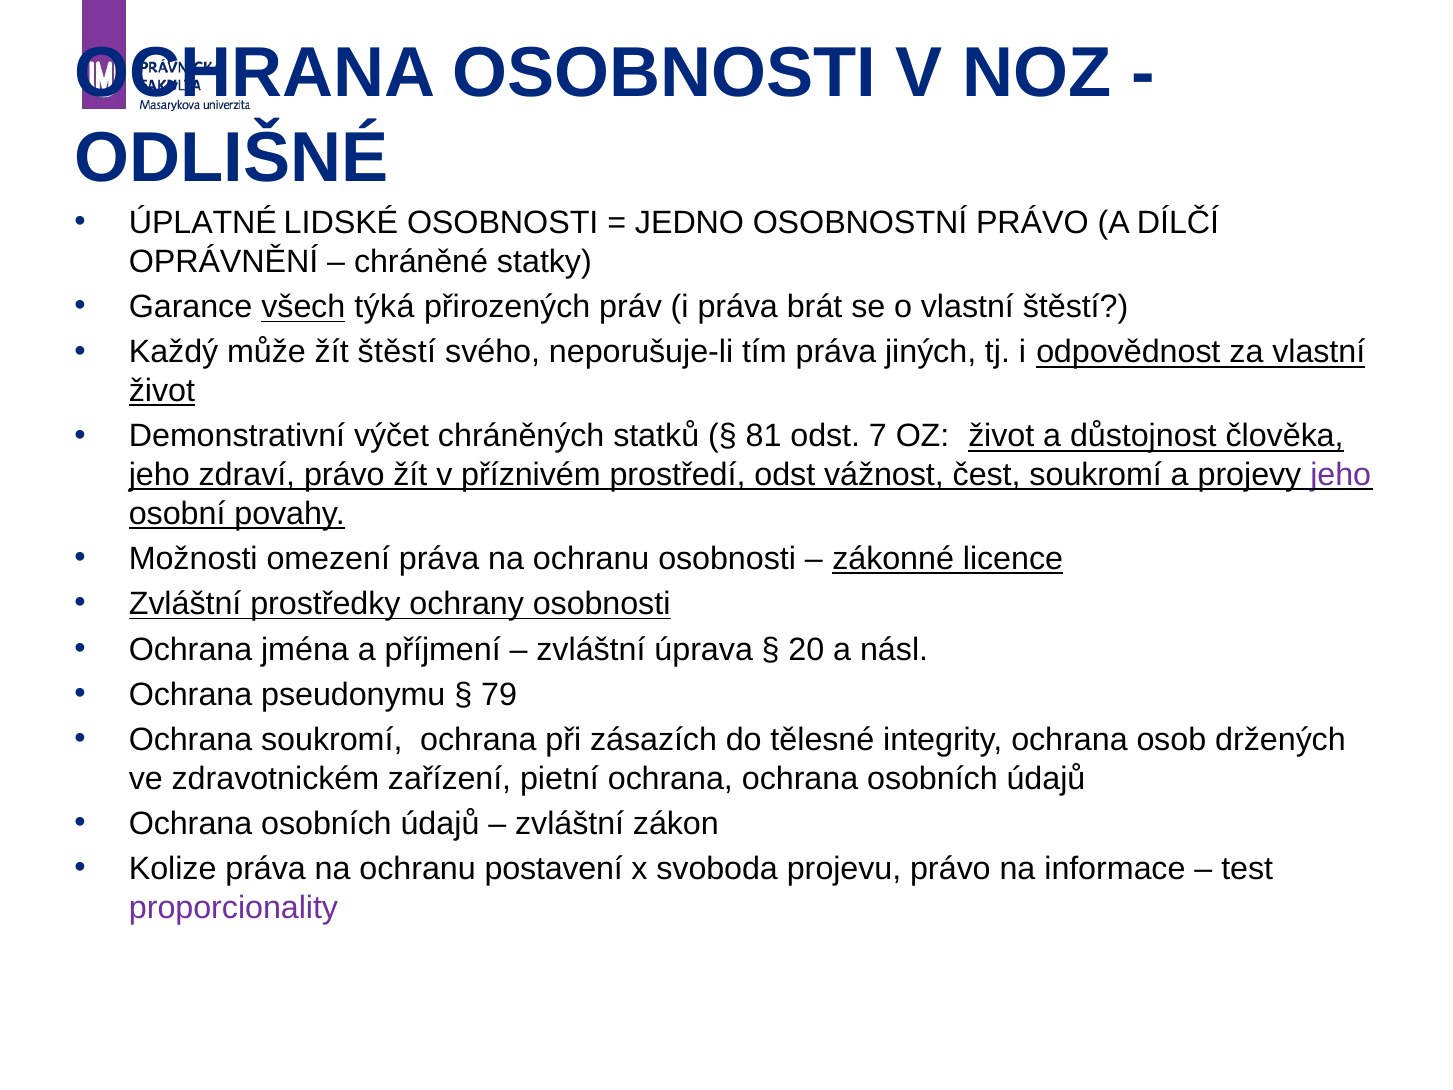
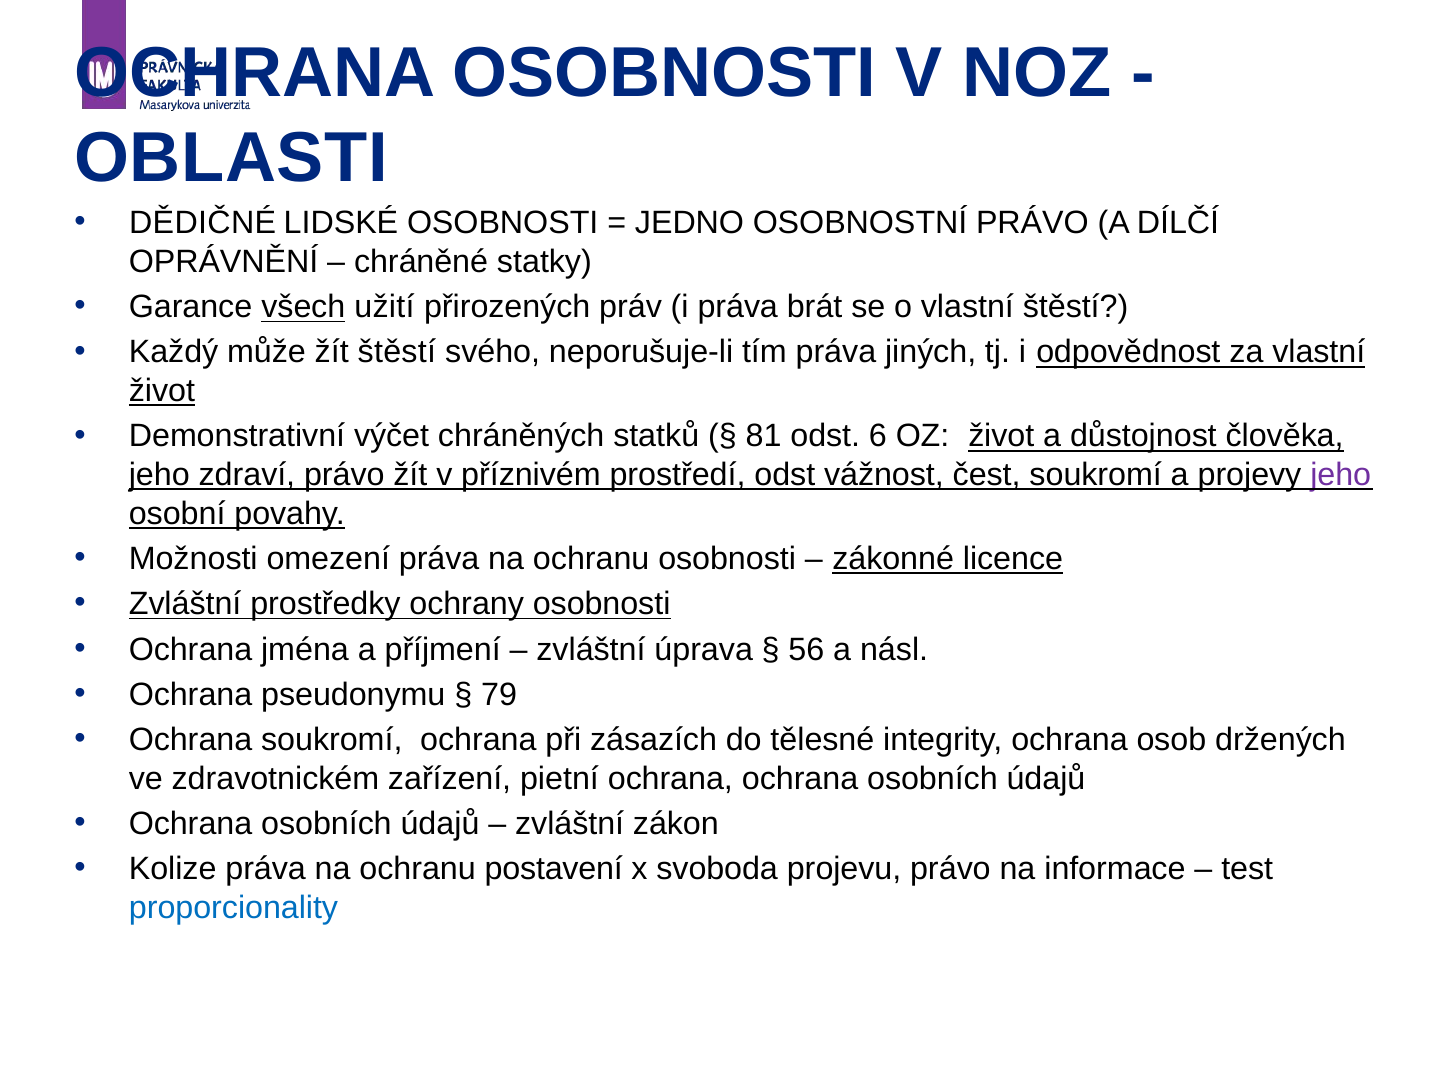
ODLIŠNÉ: ODLIŠNÉ -> OBLASTI
ÚPLATNÉ: ÚPLATNÉ -> DĚDIČNÉ
týká: týká -> užití
7: 7 -> 6
20: 20 -> 56
proporcionality colour: purple -> blue
